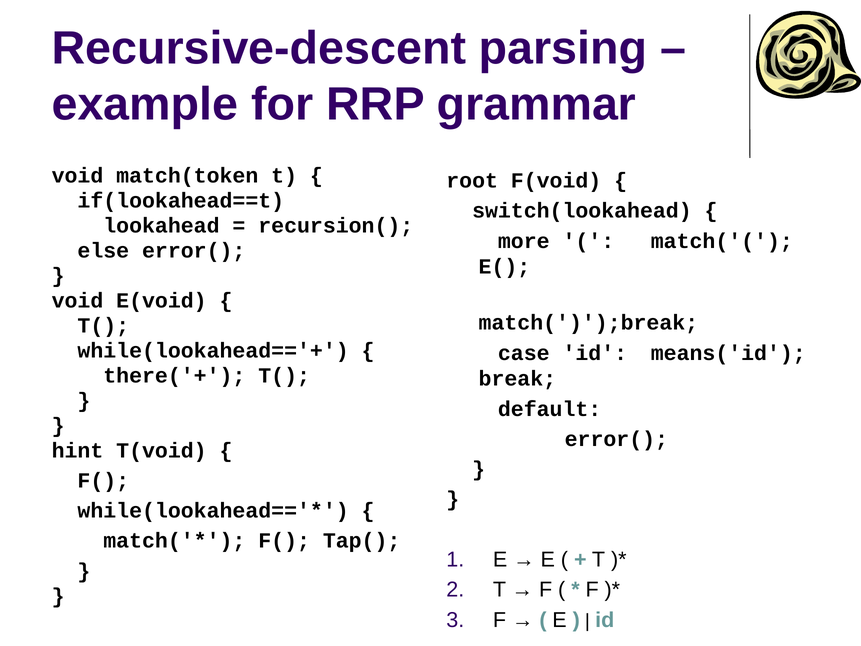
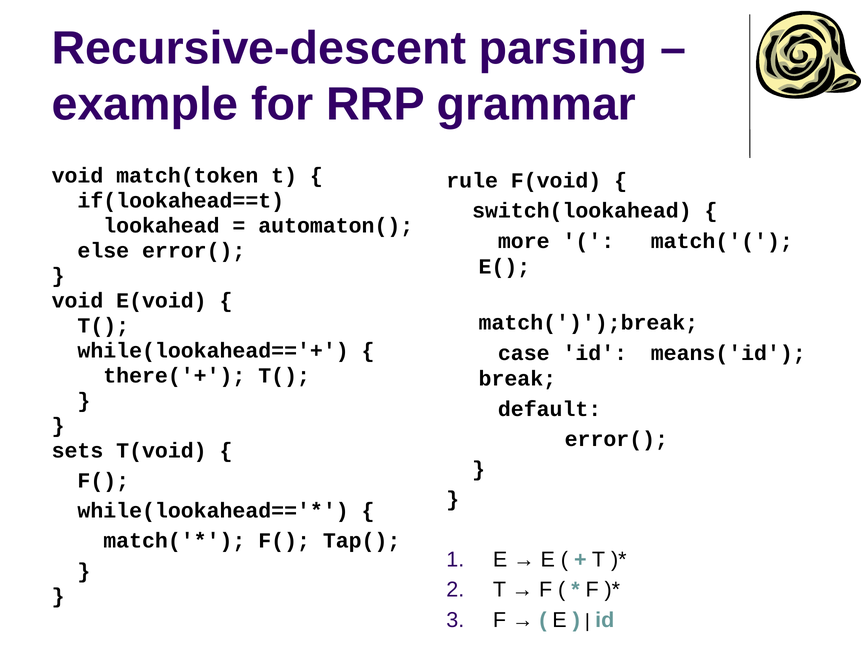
root: root -> rule
recursion(: recursion( -> automaton(
hint: hint -> sets
